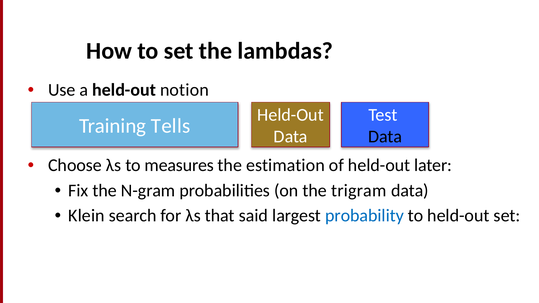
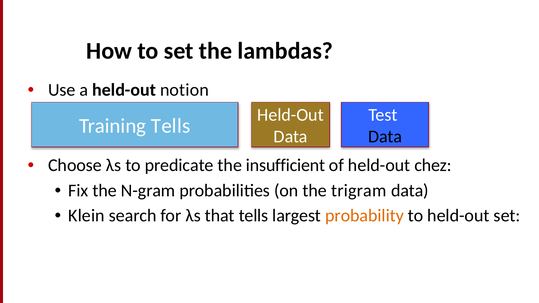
measures: measures -> predicate
estimation: estimation -> insufficient
later: later -> chez
that said: said -> tells
probability colour: blue -> orange
